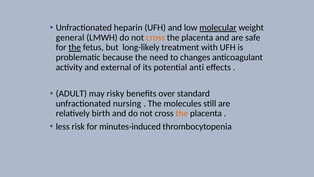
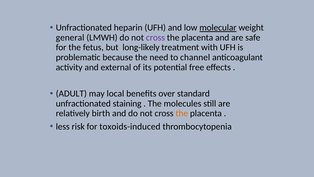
cross at (155, 37) colour: orange -> purple
the at (75, 47) underline: present -> none
changes: changes -> channel
anti: anti -> free
risky: risky -> local
nursing: nursing -> staining
minutes-induced: minutes-induced -> toxoids-induced
